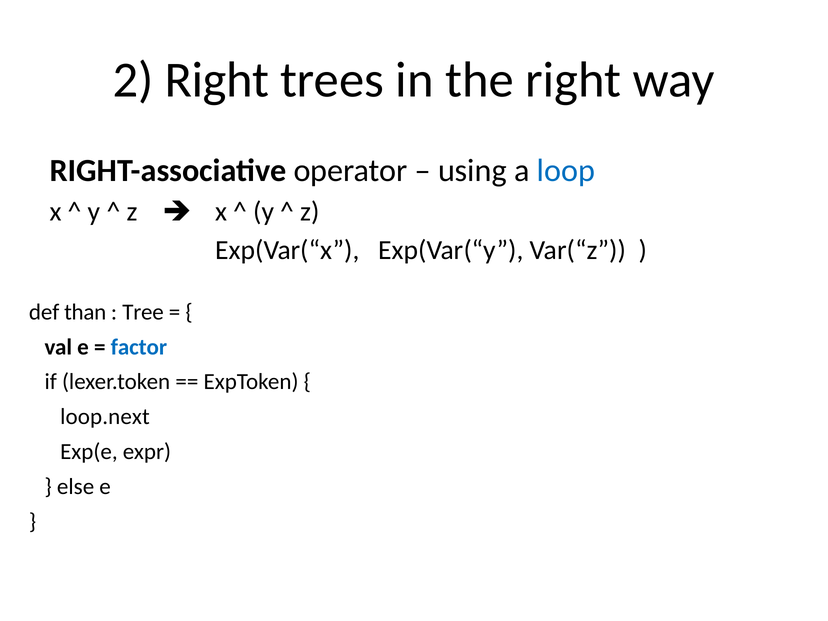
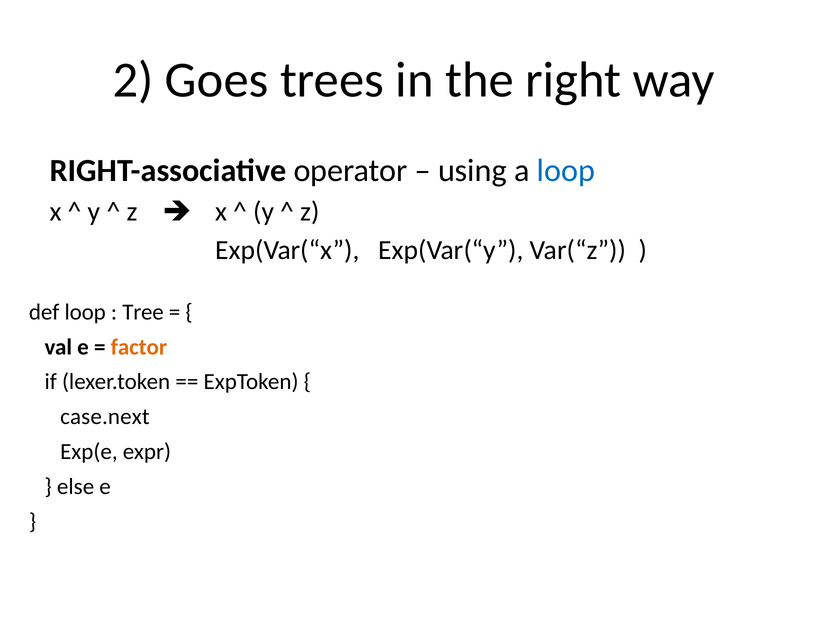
2 Right: Right -> Goes
def than: than -> loop
factor colour: blue -> orange
loop.next: loop.next -> case.next
